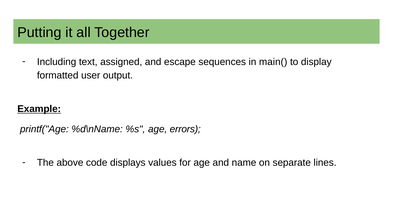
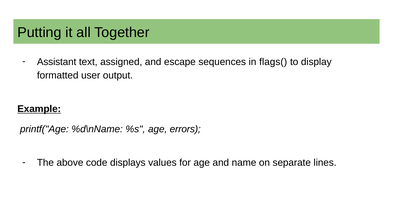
Including: Including -> Assistant
main(: main( -> flags(
